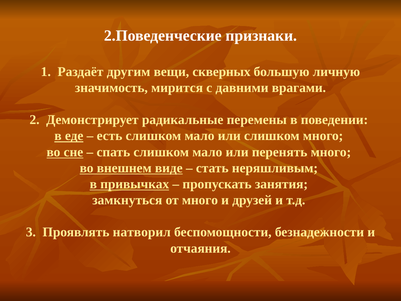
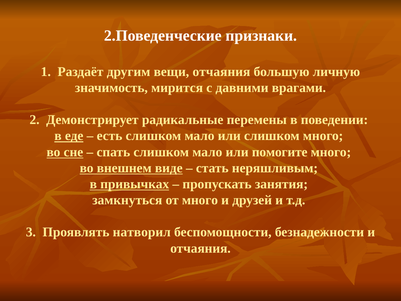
вещи скверных: скверных -> отчаяния
перенять: перенять -> помогите
